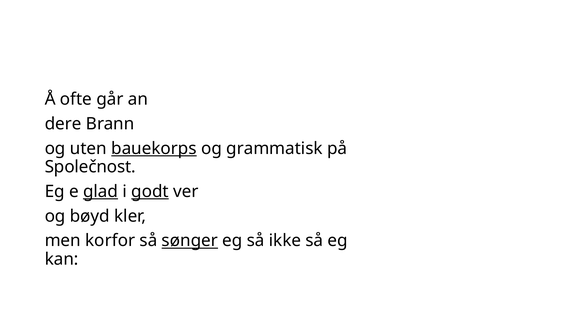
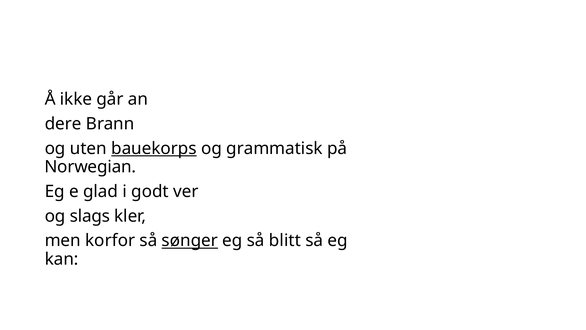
ofte: ofte -> ikke
Společnost: Společnost -> Norwegian
glad underline: present -> none
godt underline: present -> none
bøyd: bøyd -> slags
ikke: ikke -> blitt
